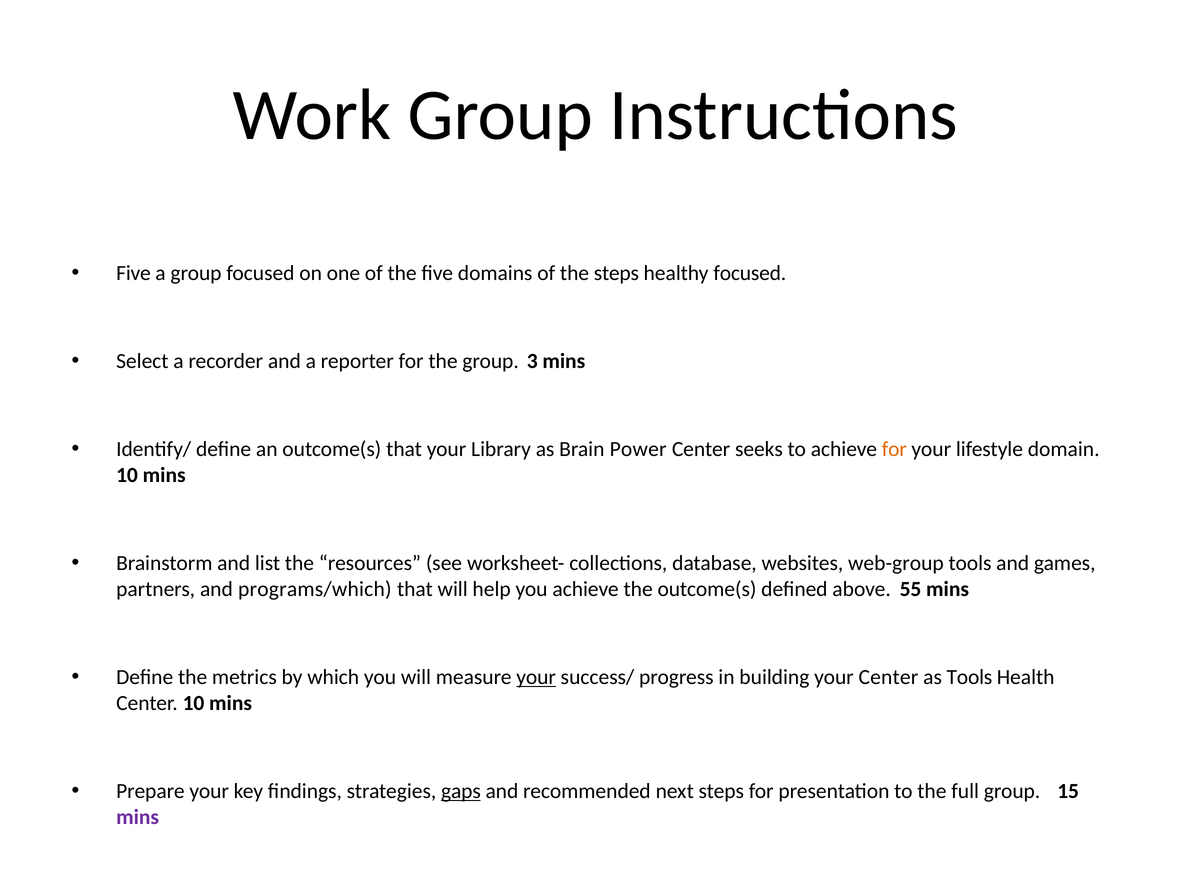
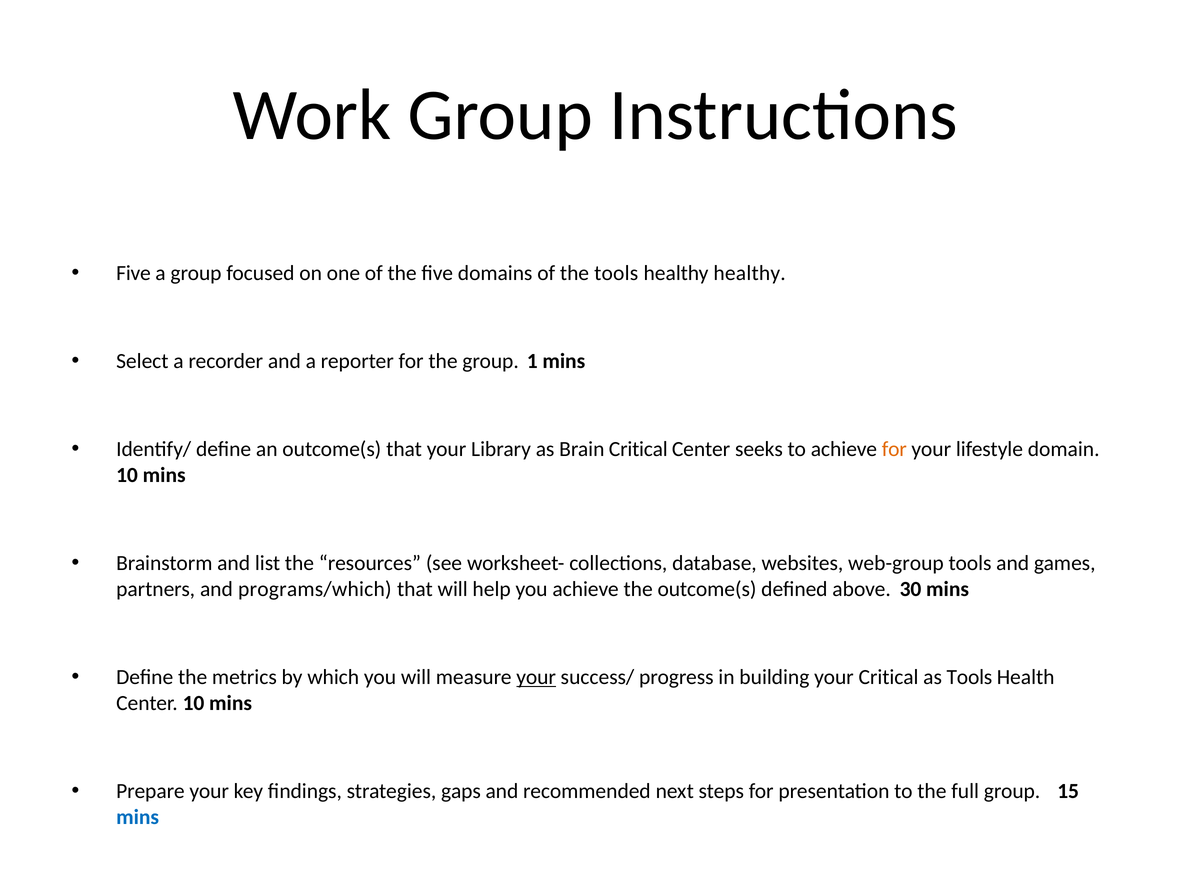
the steps: steps -> tools
healthy focused: focused -> healthy
3: 3 -> 1
Brain Power: Power -> Critical
55: 55 -> 30
your Center: Center -> Critical
gaps underline: present -> none
mins at (138, 817) colour: purple -> blue
